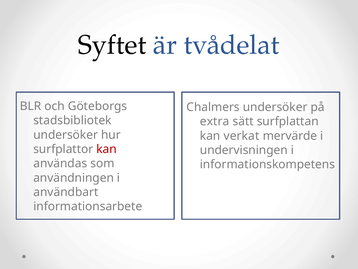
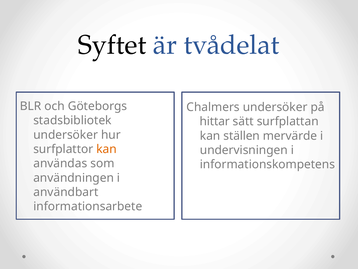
extra: extra -> hittar
verkat: verkat -> ställen
kan at (107, 149) colour: red -> orange
